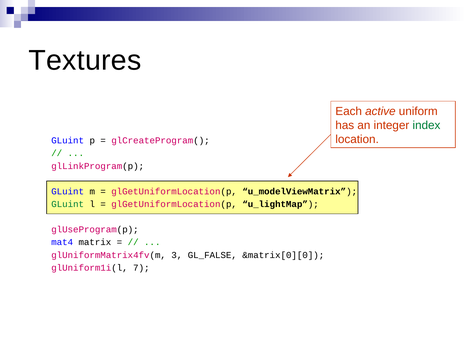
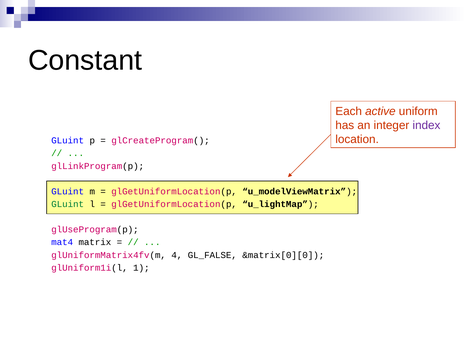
Textures: Textures -> Constant
index colour: green -> purple
3: 3 -> 4
7: 7 -> 1
